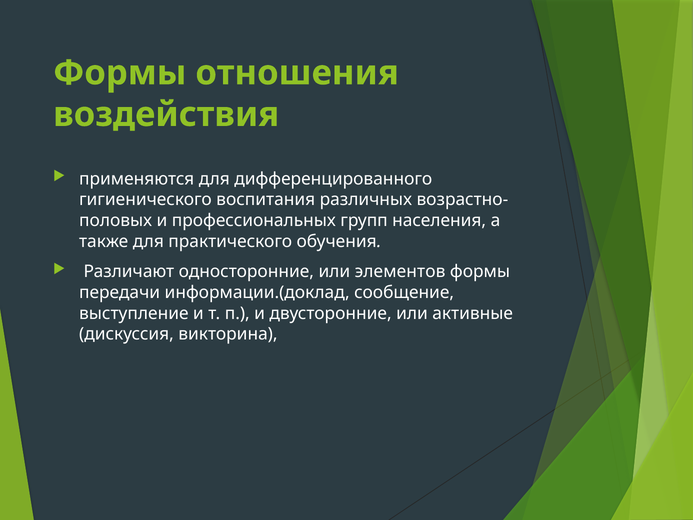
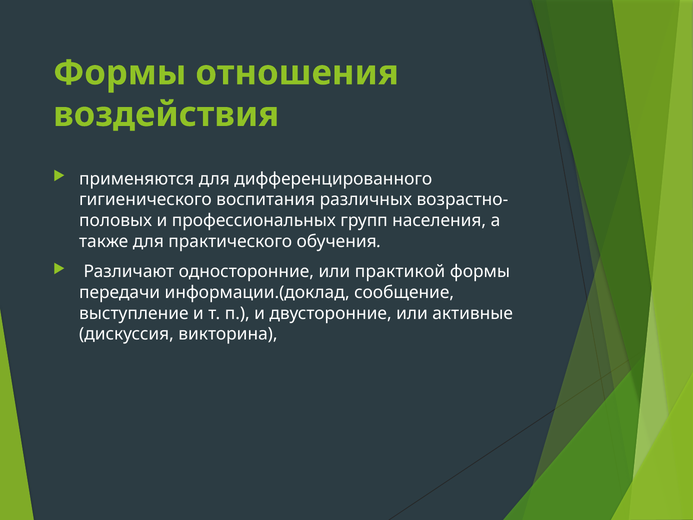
элементов: элементов -> практикой
